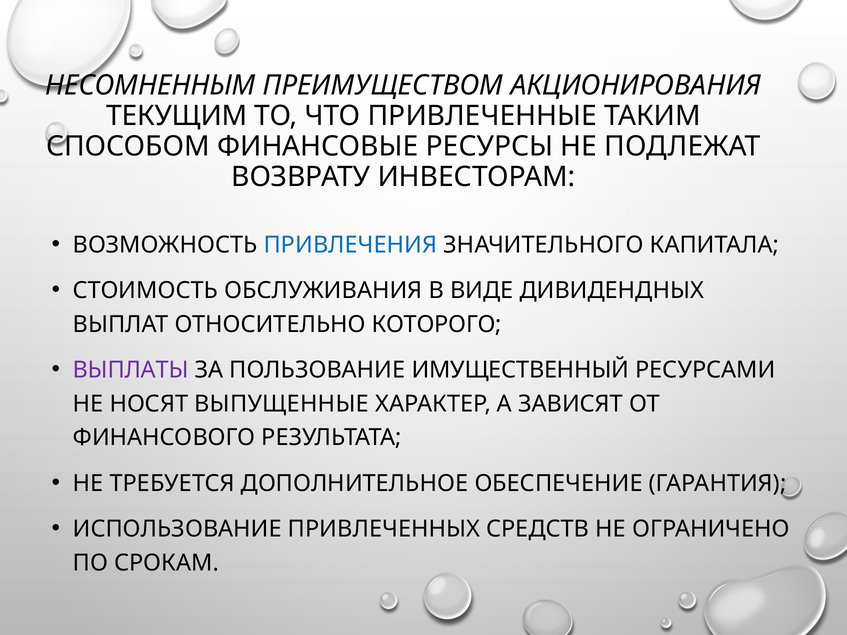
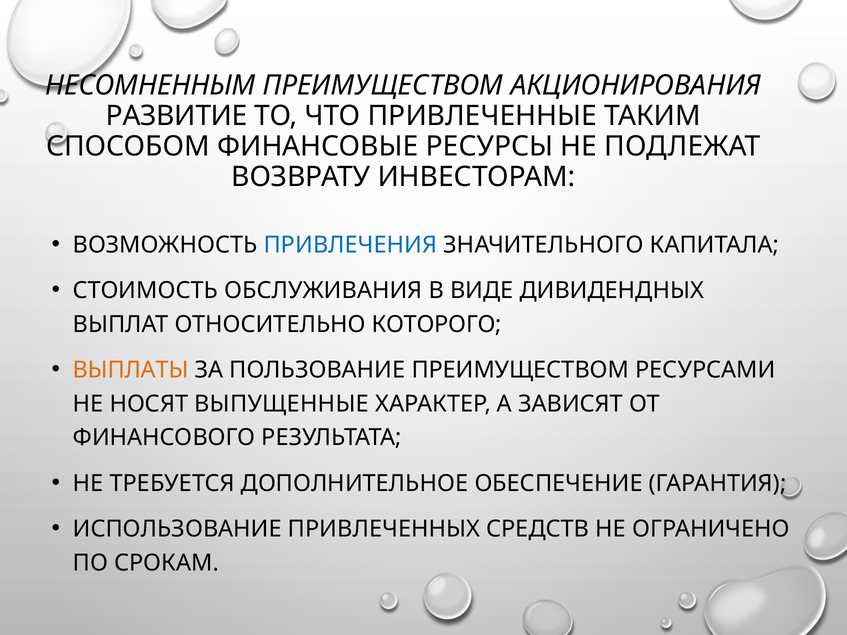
ТЕКУЩИМ: ТЕКУЩИМ -> РАЗВИТИЕ
ВЫПЛАТЫ colour: purple -> orange
ПОЛЬЗОВАНИЕ ИМУЩЕСТВЕННЫЙ: ИМУЩЕСТВЕННЫЙ -> ПРЕИМУЩЕСТВОМ
